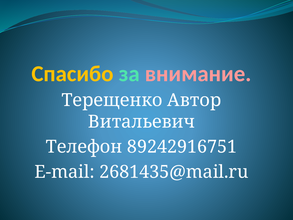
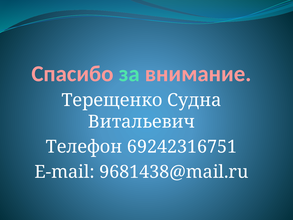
Спасибо colour: yellow -> pink
Автор: Автор -> Судна
89242916751: 89242916751 -> 69242316751
2681435@mail.ru: 2681435@mail.ru -> 9681438@mail.ru
